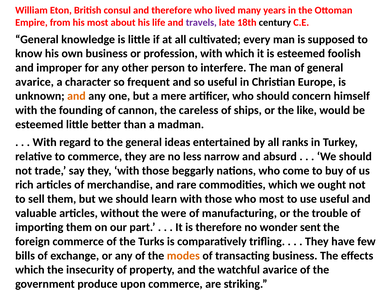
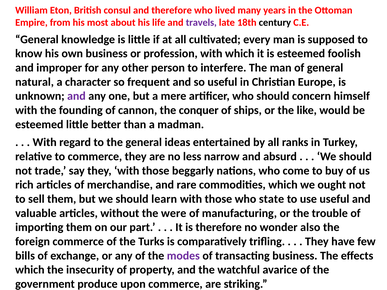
avarice at (35, 82): avarice -> natural
and at (76, 96) colour: orange -> purple
careless: careless -> conquer
who most: most -> state
sent: sent -> also
modes colour: orange -> purple
